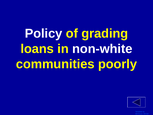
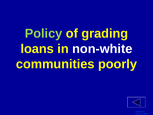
Policy colour: white -> light green
